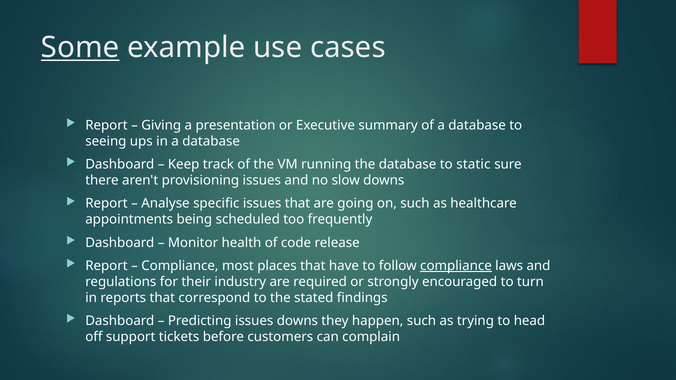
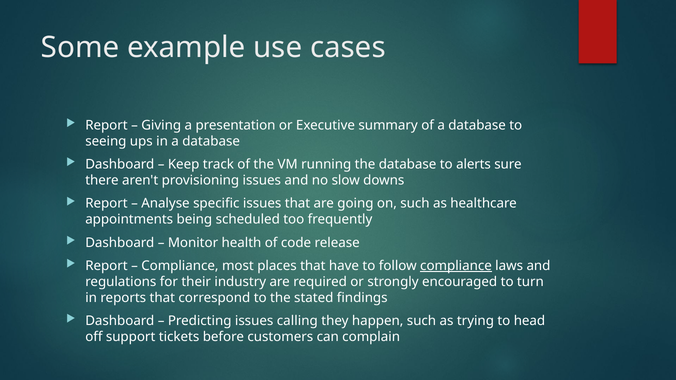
Some underline: present -> none
static: static -> alerts
issues downs: downs -> calling
